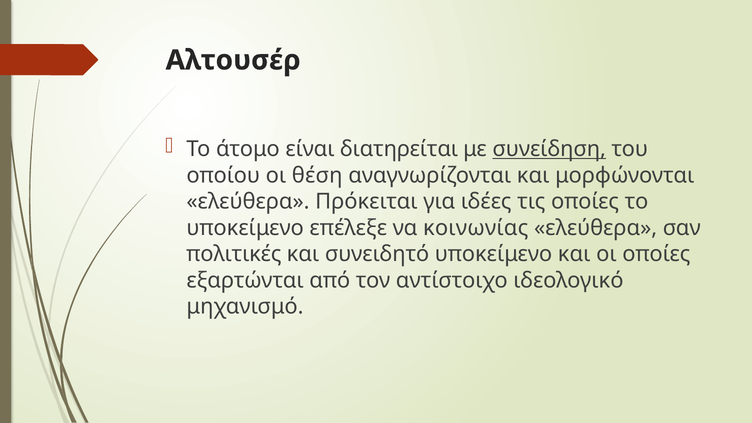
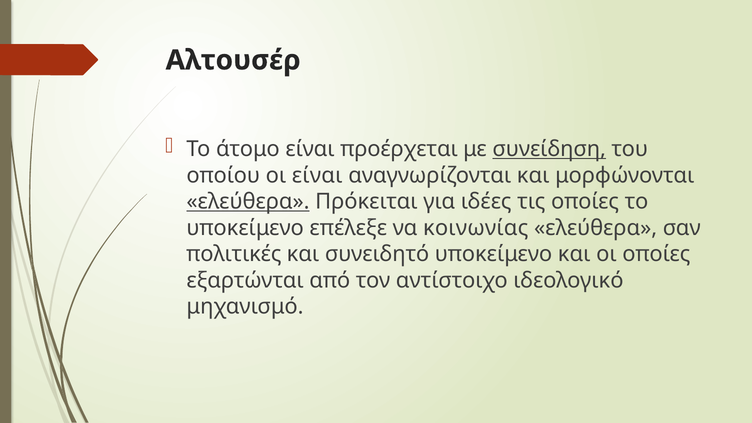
διατηρείται: διατηρείται -> προέρχεται
οι θέση: θέση -> είναι
ελεύθερα at (248, 202) underline: none -> present
